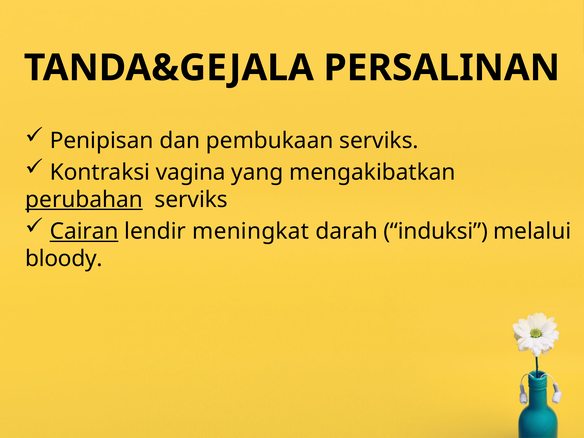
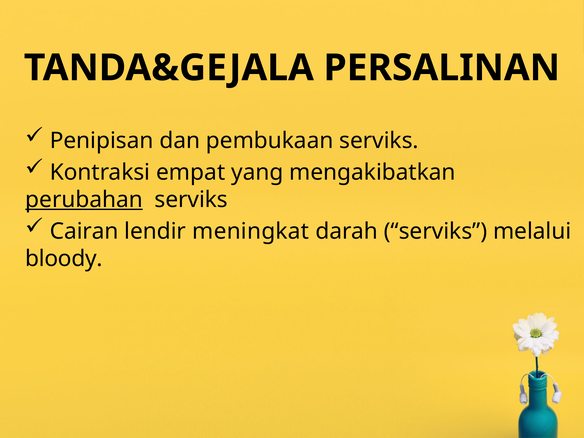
vagina: vagina -> empat
Cairan underline: present -> none
darah induksi: induksi -> serviks
